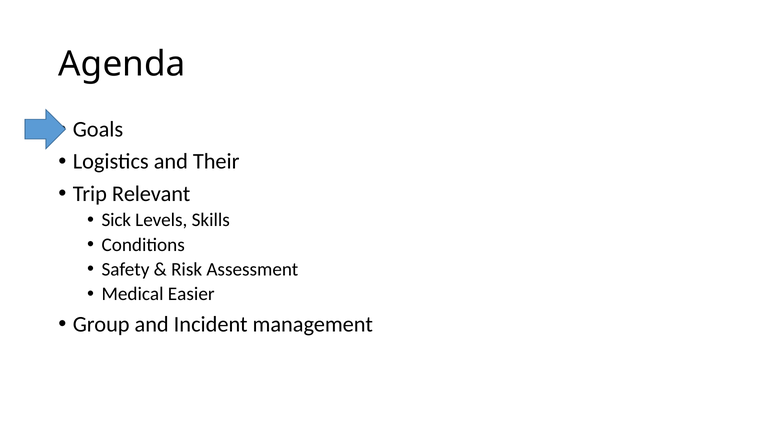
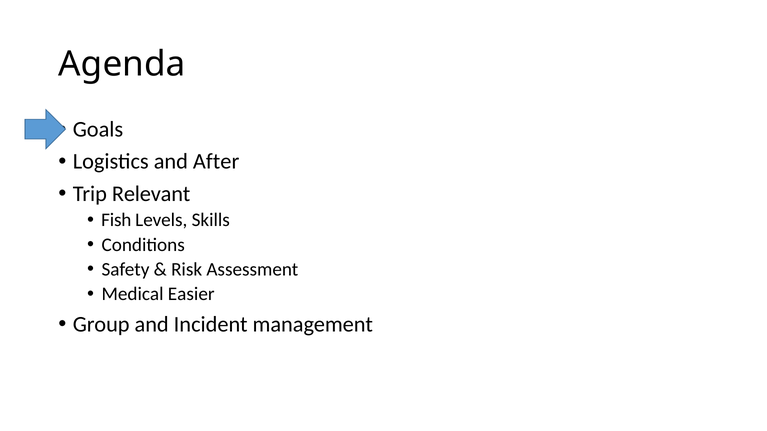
Their: Their -> After
Sick: Sick -> Fish
